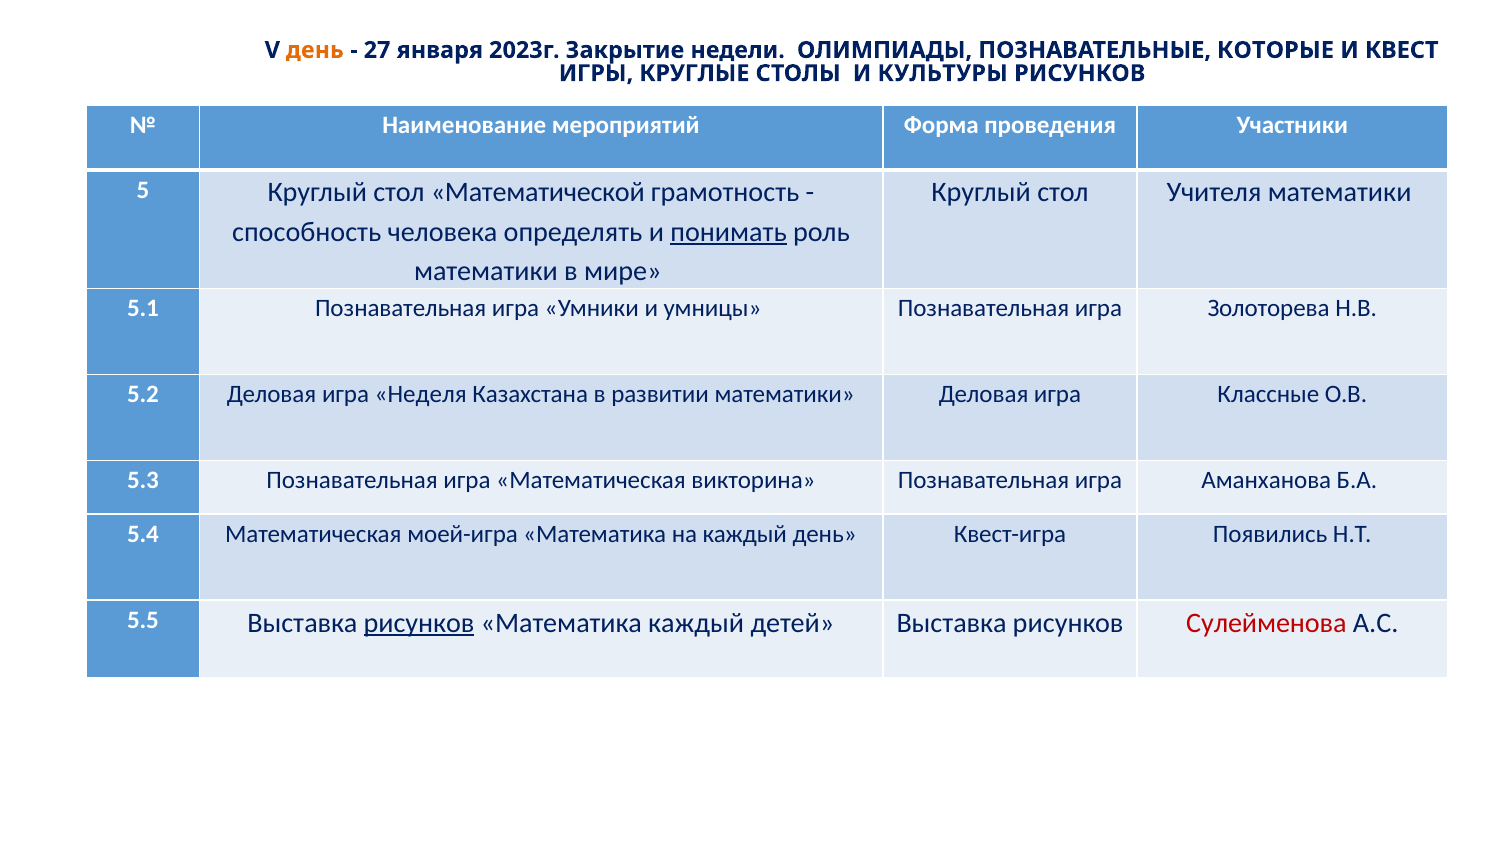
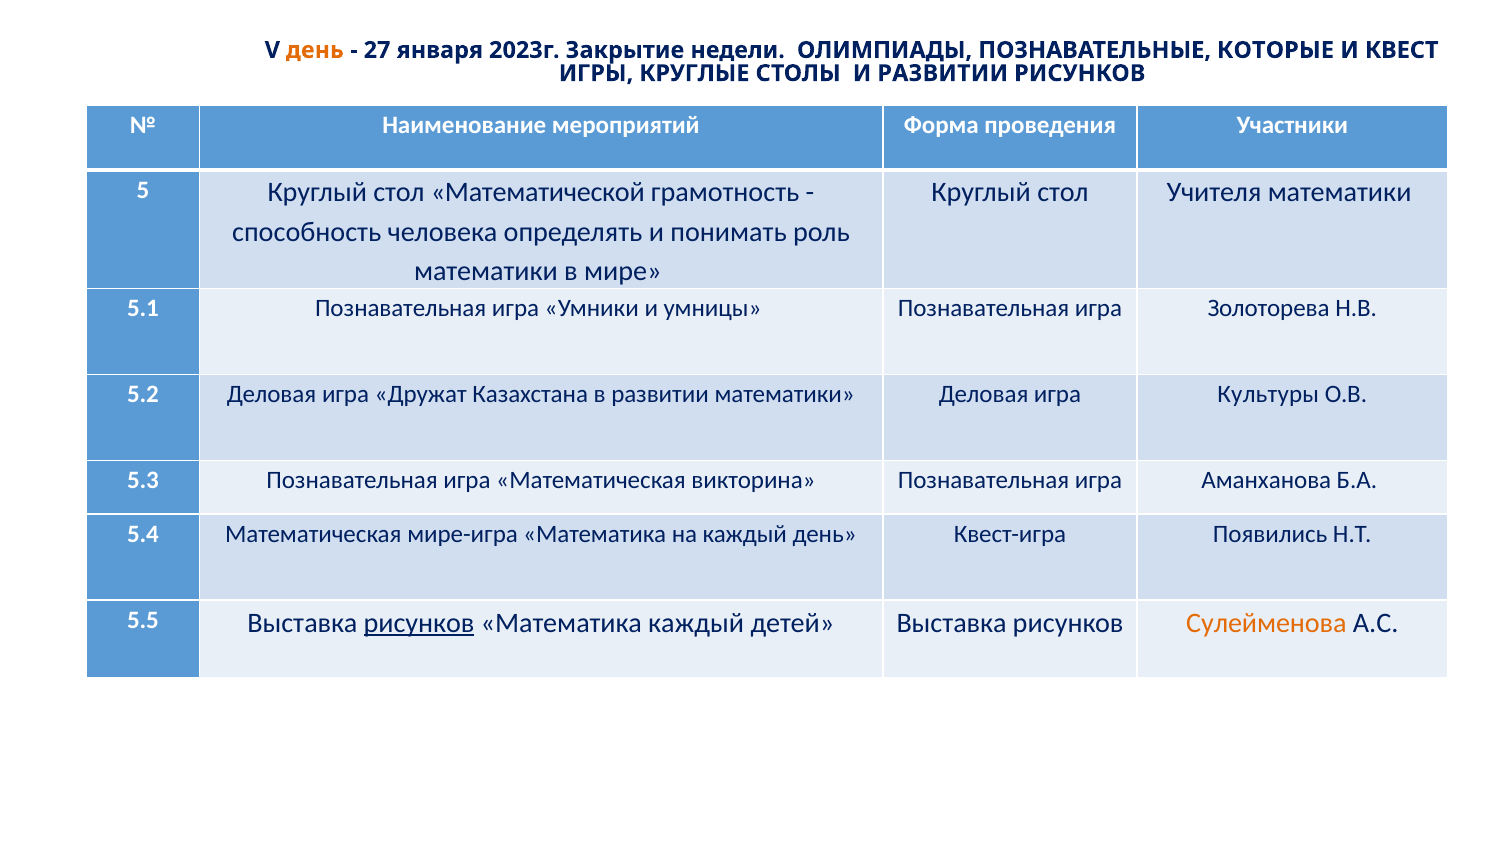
И КУЛЬТУРЫ: КУЛЬТУРЫ -> РАЗВИТИИ
понимать underline: present -> none
Неделя: Неделя -> Дружат
Классные: Классные -> Культуры
моей-игра: моей-игра -> мире-игра
Сулейменова colour: red -> orange
